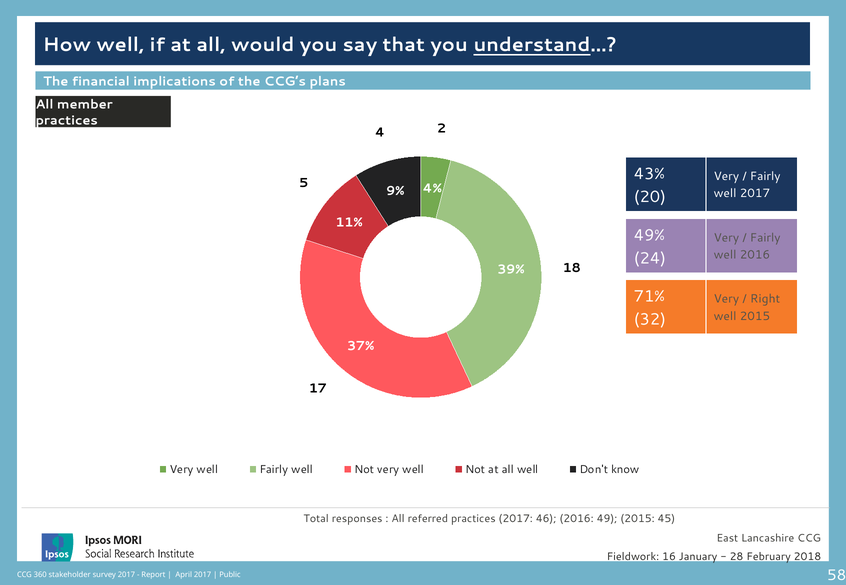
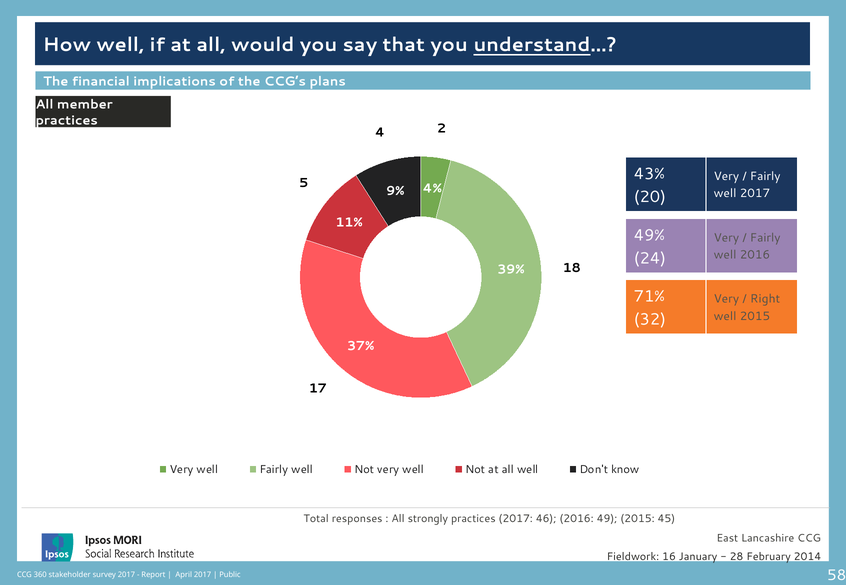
referred: referred -> strongly
2018: 2018 -> 2014
